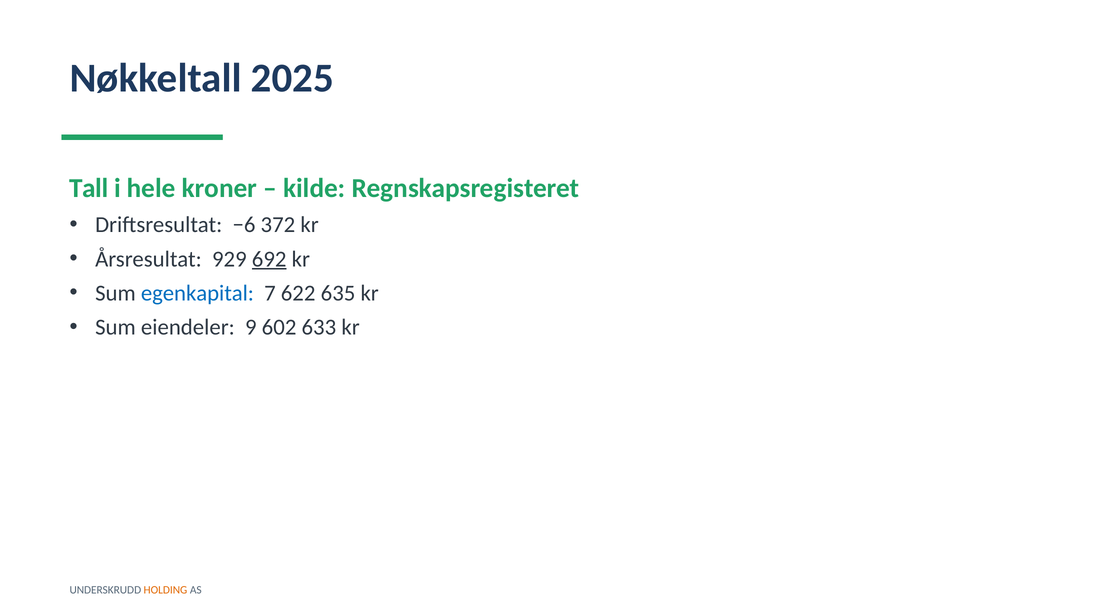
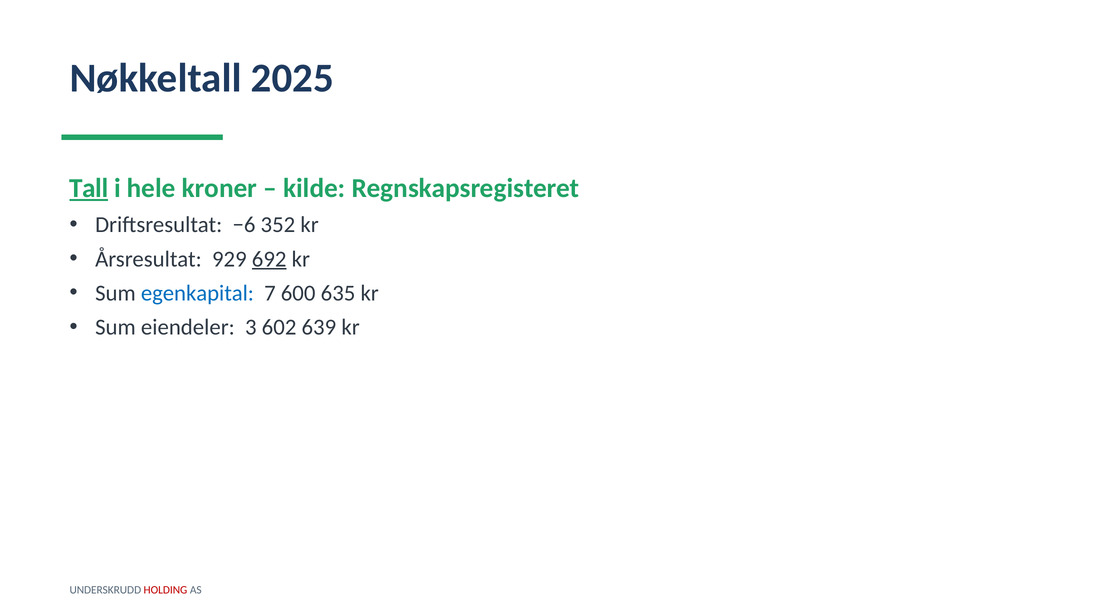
Tall underline: none -> present
372: 372 -> 352
622: 622 -> 600
9: 9 -> 3
633: 633 -> 639
HOLDING colour: orange -> red
